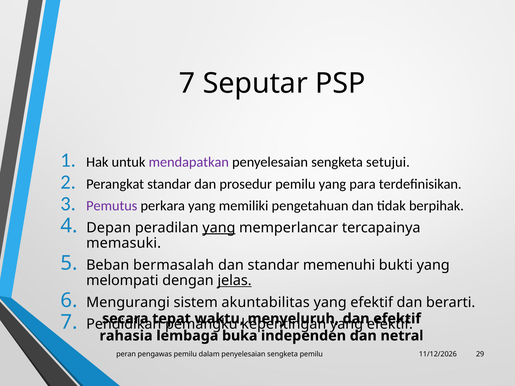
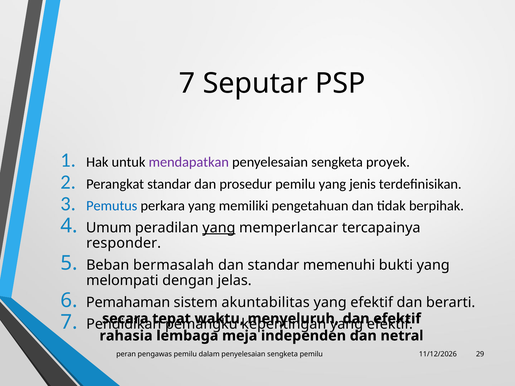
setujui: setujui -> proyek
para: para -> jenis
Pemutus colour: purple -> blue
Depan: Depan -> Umum
memasuki: memasuki -> responder
jelas underline: present -> none
Mengurangi: Mengurangi -> Pemahaman
buka: buka -> meja
